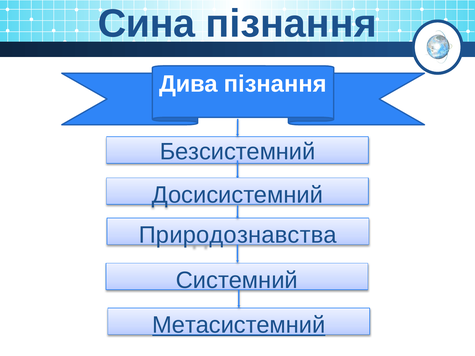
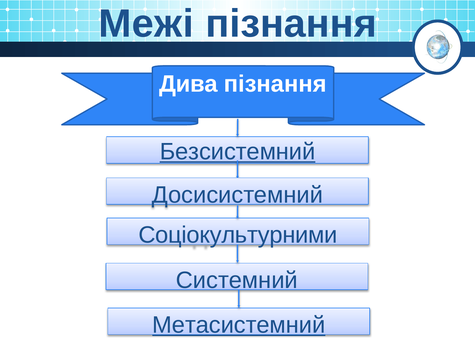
Сина: Сина -> Межі
Безсистемний underline: none -> present
Природознавства: Природознавства -> Соціокультурними
